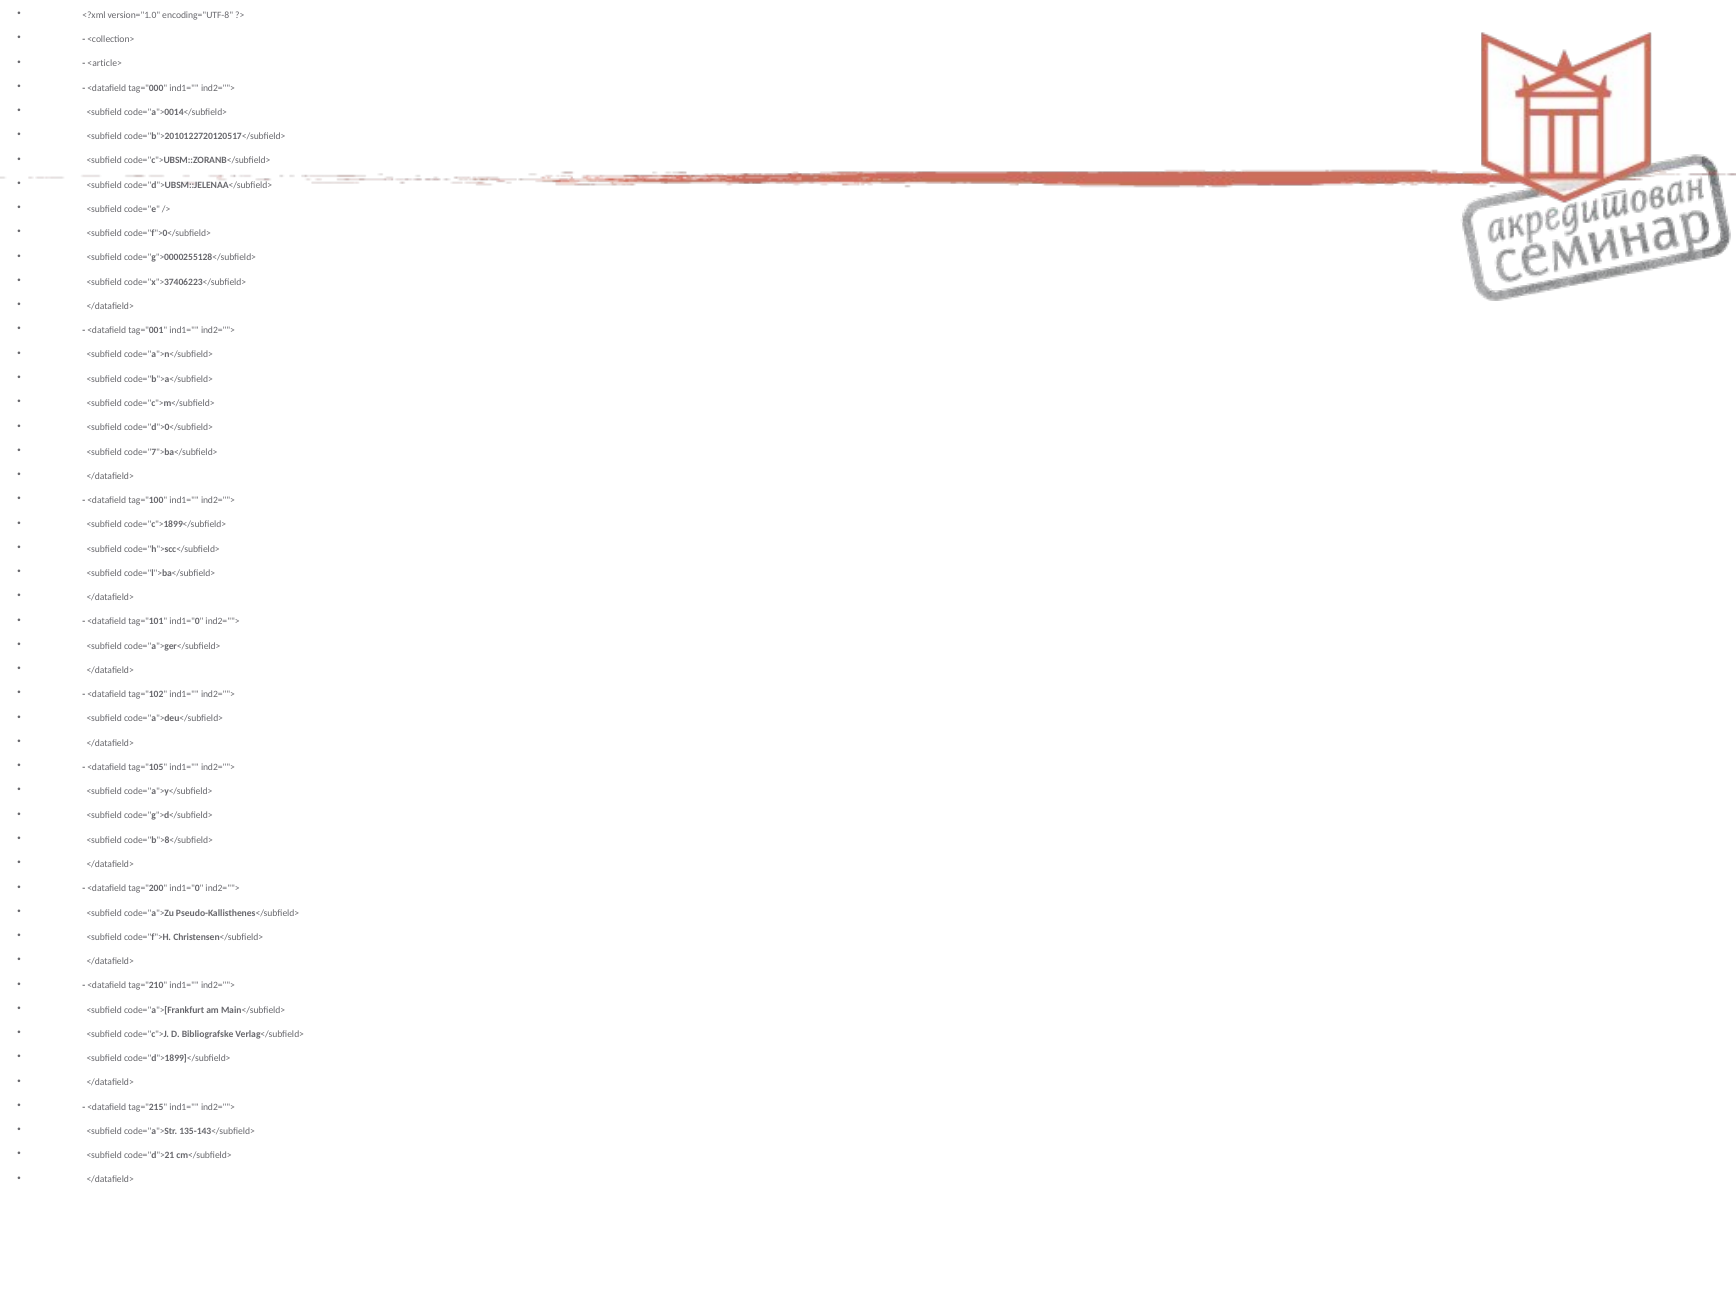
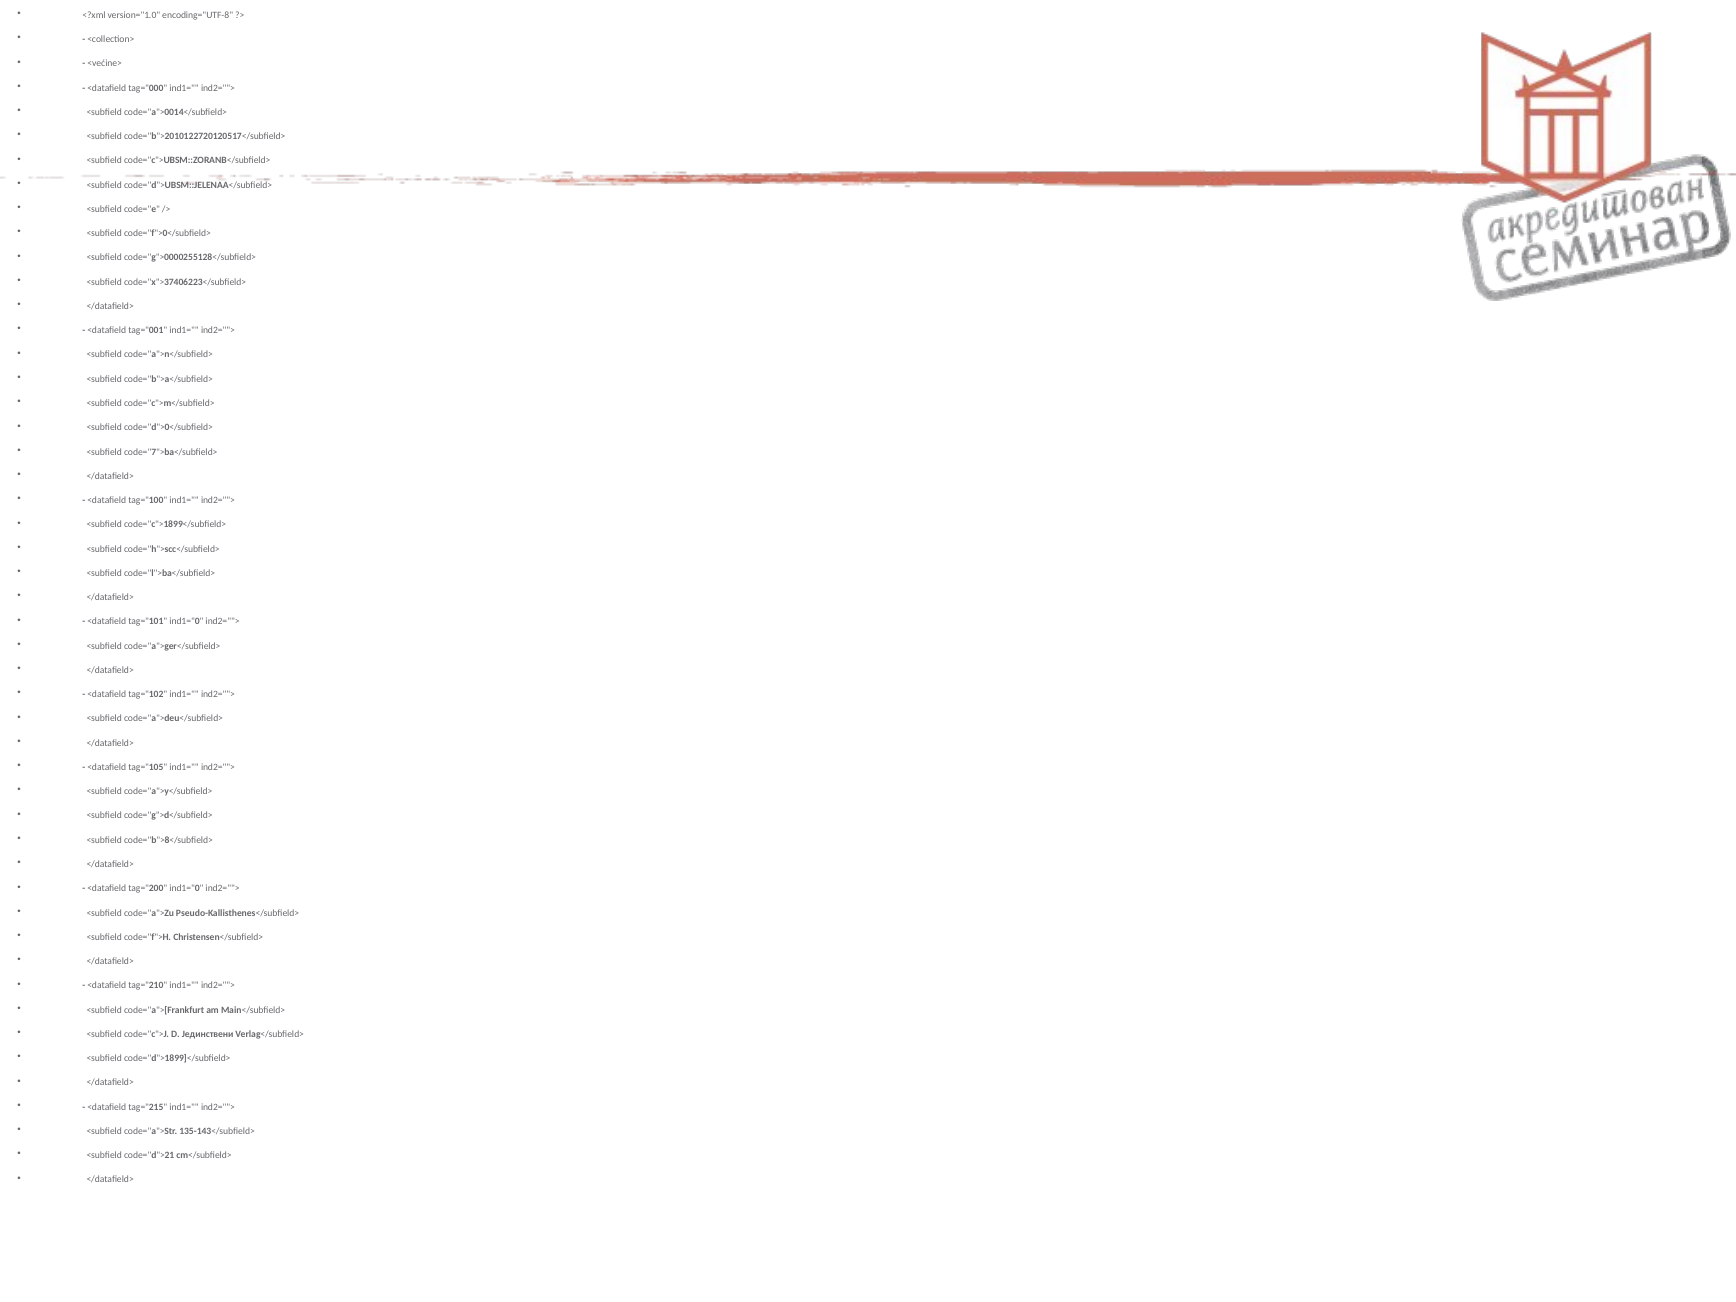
<article>: <article> -> <većine>
Bibliografske: Bibliografske -> Јединствени
